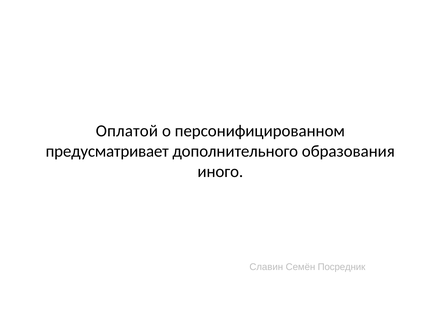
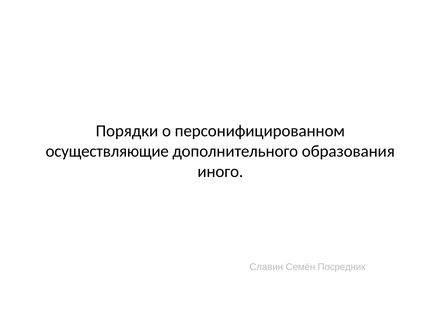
Оплатой: Оплатой -> Порядки
предусматривает: предусматривает -> осуществляющие
